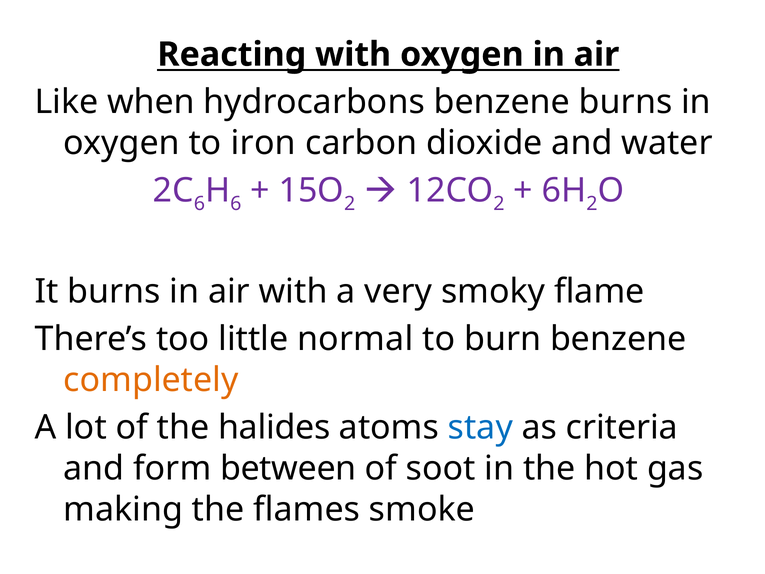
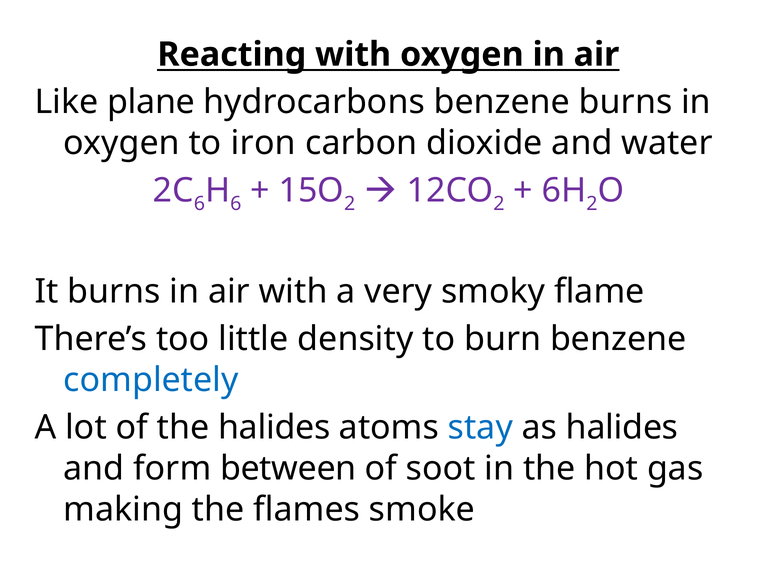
when: when -> plane
normal: normal -> density
completely colour: orange -> blue
as criteria: criteria -> halides
